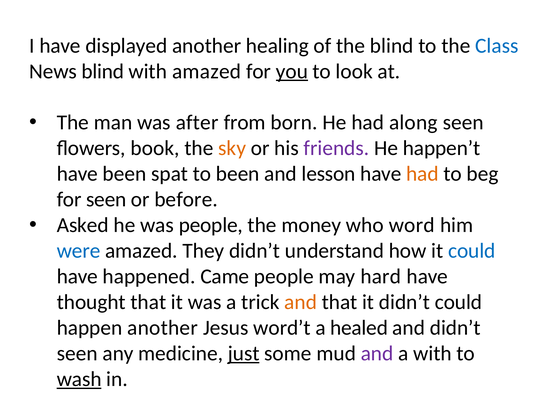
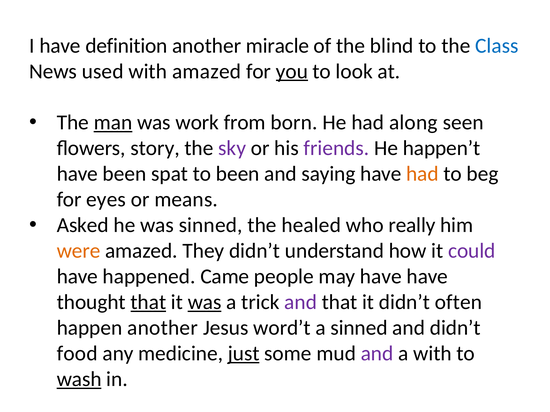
displayed: displayed -> definition
healing: healing -> miracle
News blind: blind -> used
man underline: none -> present
after: after -> work
book: book -> story
sky colour: orange -> purple
lesson: lesson -> saying
for seen: seen -> eyes
before: before -> means
was people: people -> sinned
money: money -> healed
word: word -> really
were colour: blue -> orange
could at (472, 251) colour: blue -> purple
may hard: hard -> have
that at (148, 302) underline: none -> present
was at (205, 302) underline: none -> present
and at (301, 302) colour: orange -> purple
didn’t could: could -> often
a healed: healed -> sinned
seen at (77, 354): seen -> food
